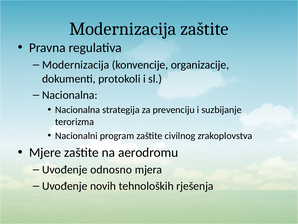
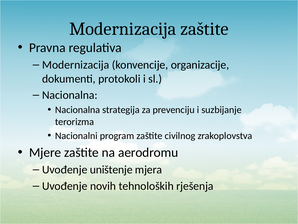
odnosno: odnosno -> uništenje
